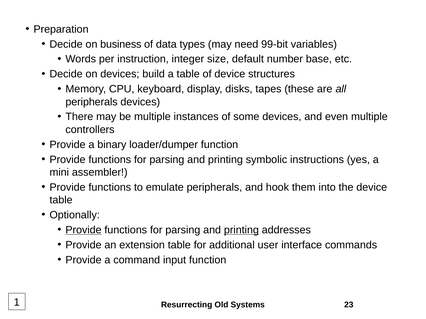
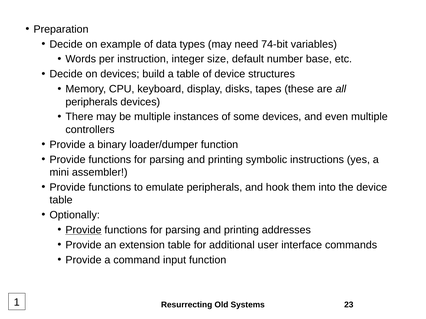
business: business -> example
99-bit: 99-bit -> 74-bit
printing at (241, 230) underline: present -> none
